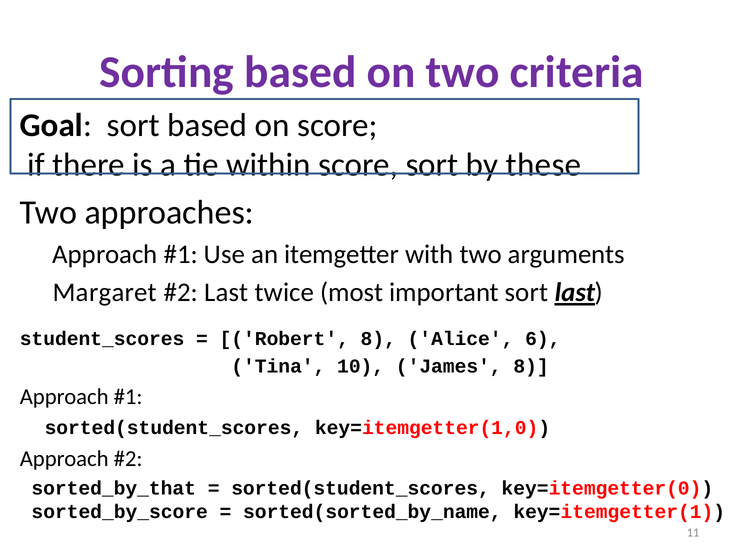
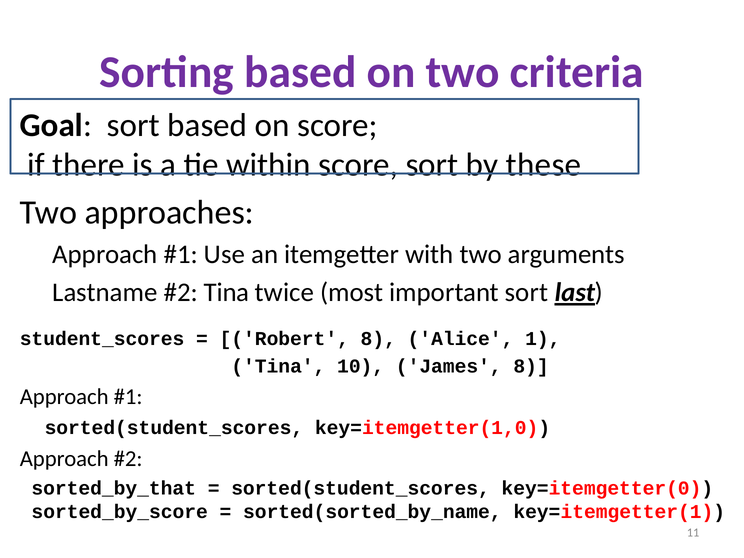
Margaret: Margaret -> Lastname
Last at (226, 292): Last -> Tina
6: 6 -> 1
